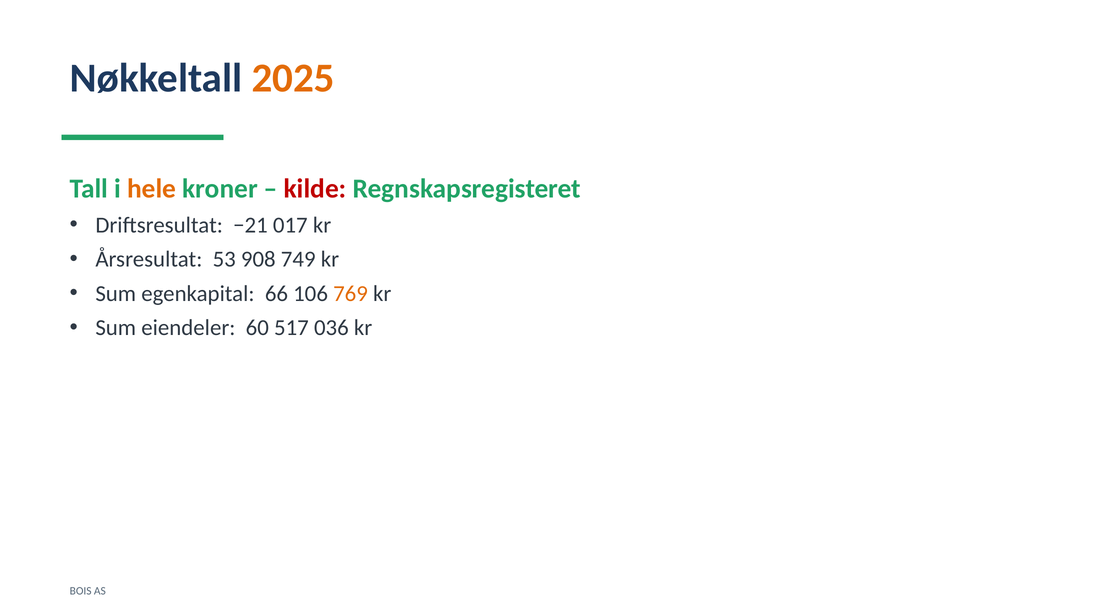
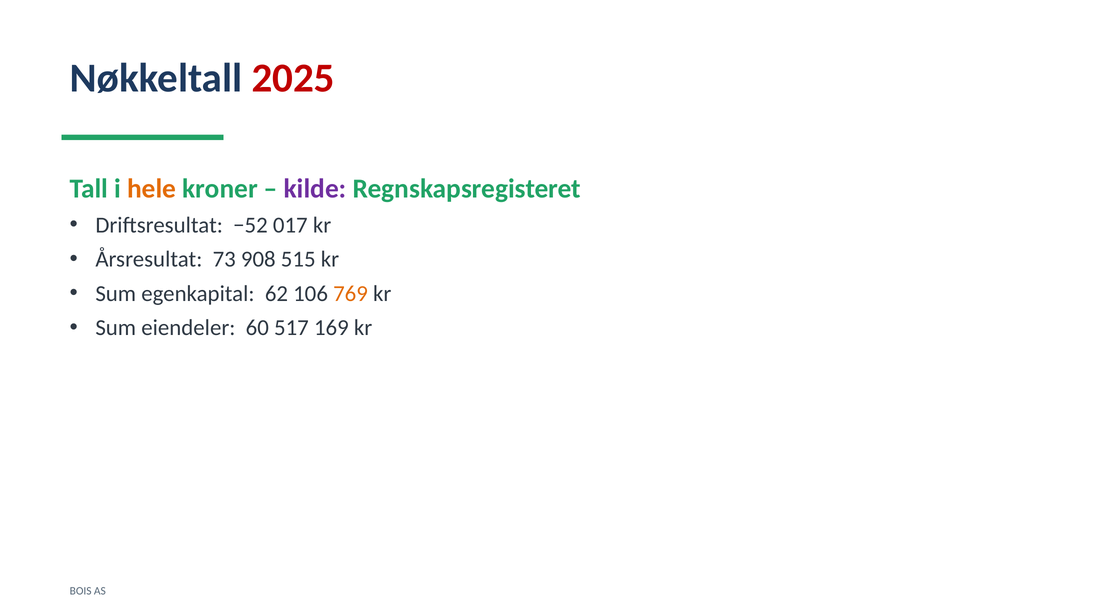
2025 colour: orange -> red
kilde colour: red -> purple
−21: −21 -> −52
53: 53 -> 73
749: 749 -> 515
66: 66 -> 62
036: 036 -> 169
